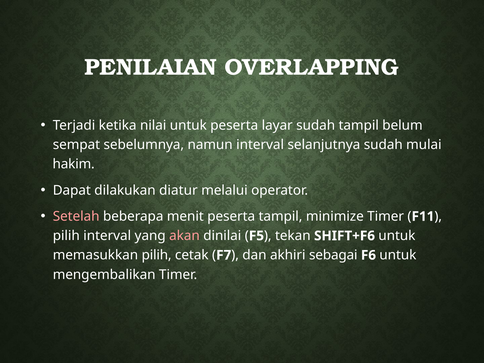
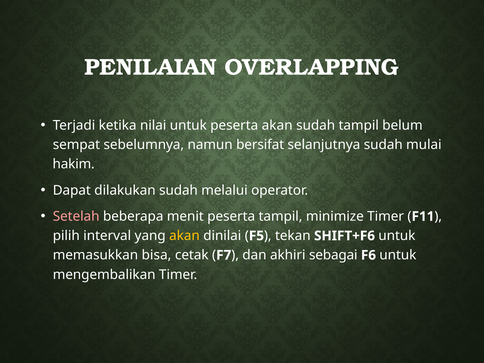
peserta layar: layar -> akan
namun interval: interval -> bersifat
dilakukan diatur: diatur -> sudah
akan at (184, 236) colour: pink -> yellow
memasukkan pilih: pilih -> bisa
